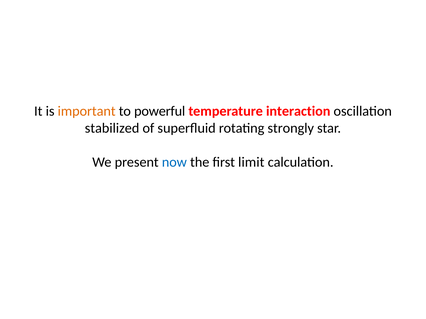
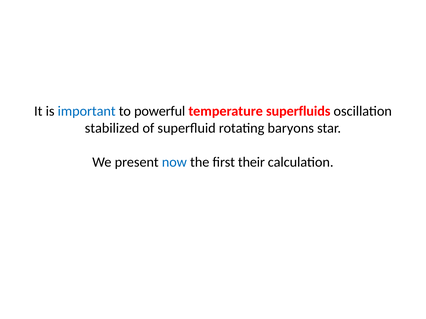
important colour: orange -> blue
interaction: interaction -> superfluids
strongly: strongly -> baryons
limit: limit -> their
